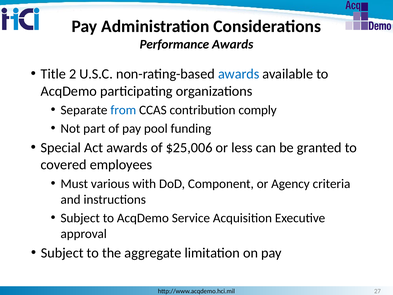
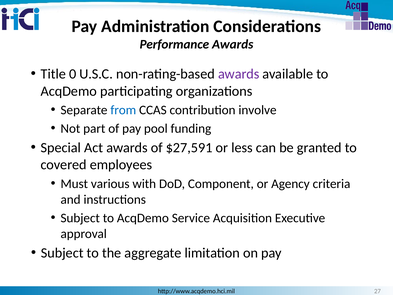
2: 2 -> 0
awards at (239, 74) colour: blue -> purple
comply: comply -> involve
$25,006: $25,006 -> $27,591
